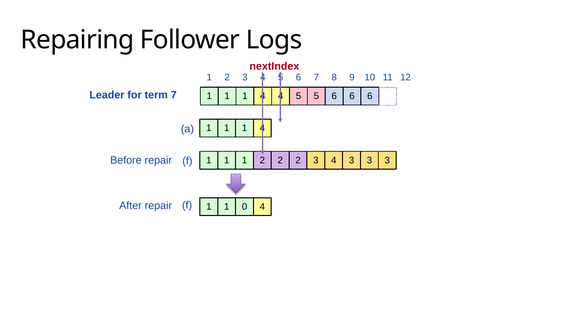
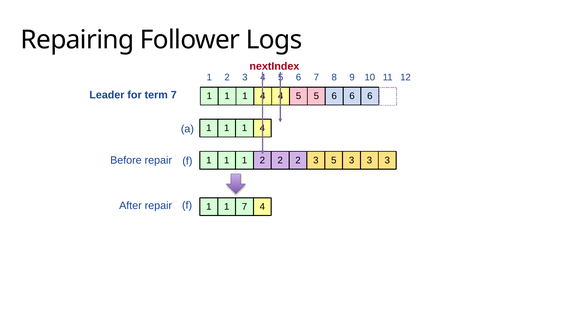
4 at (334, 160): 4 -> 5
1 0: 0 -> 7
